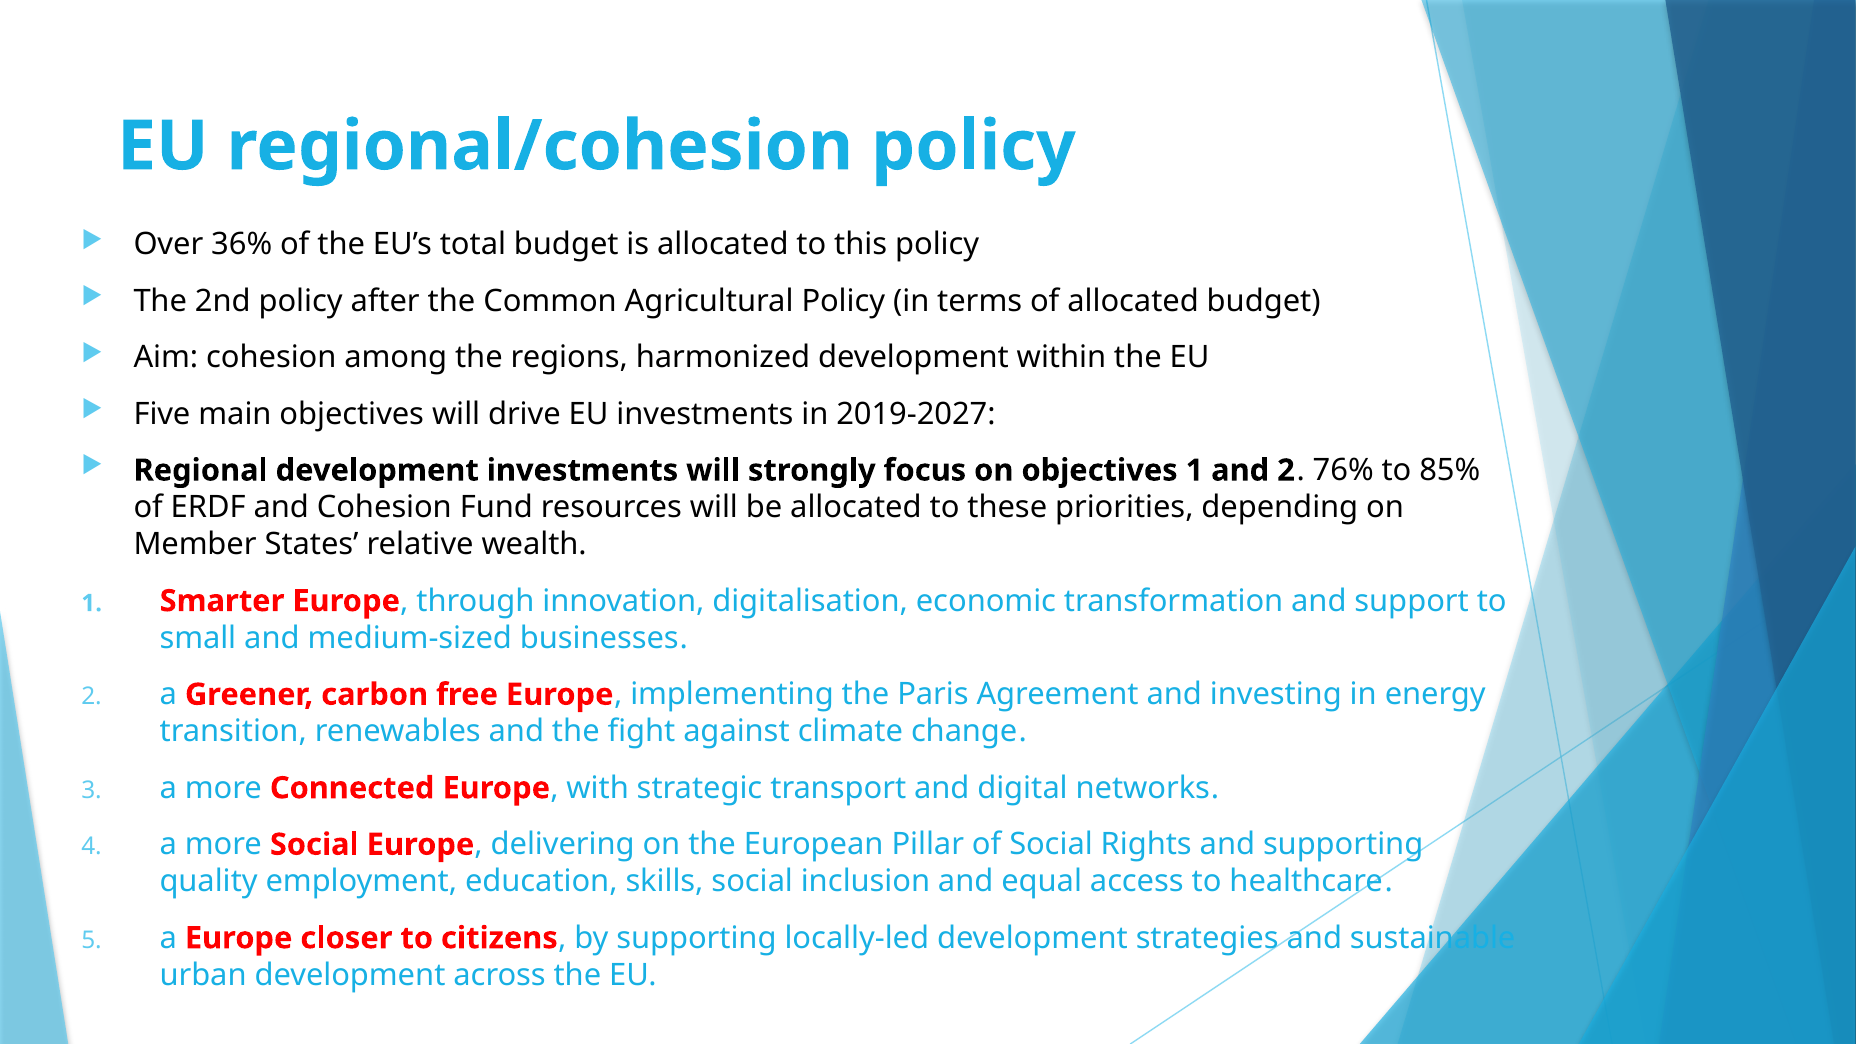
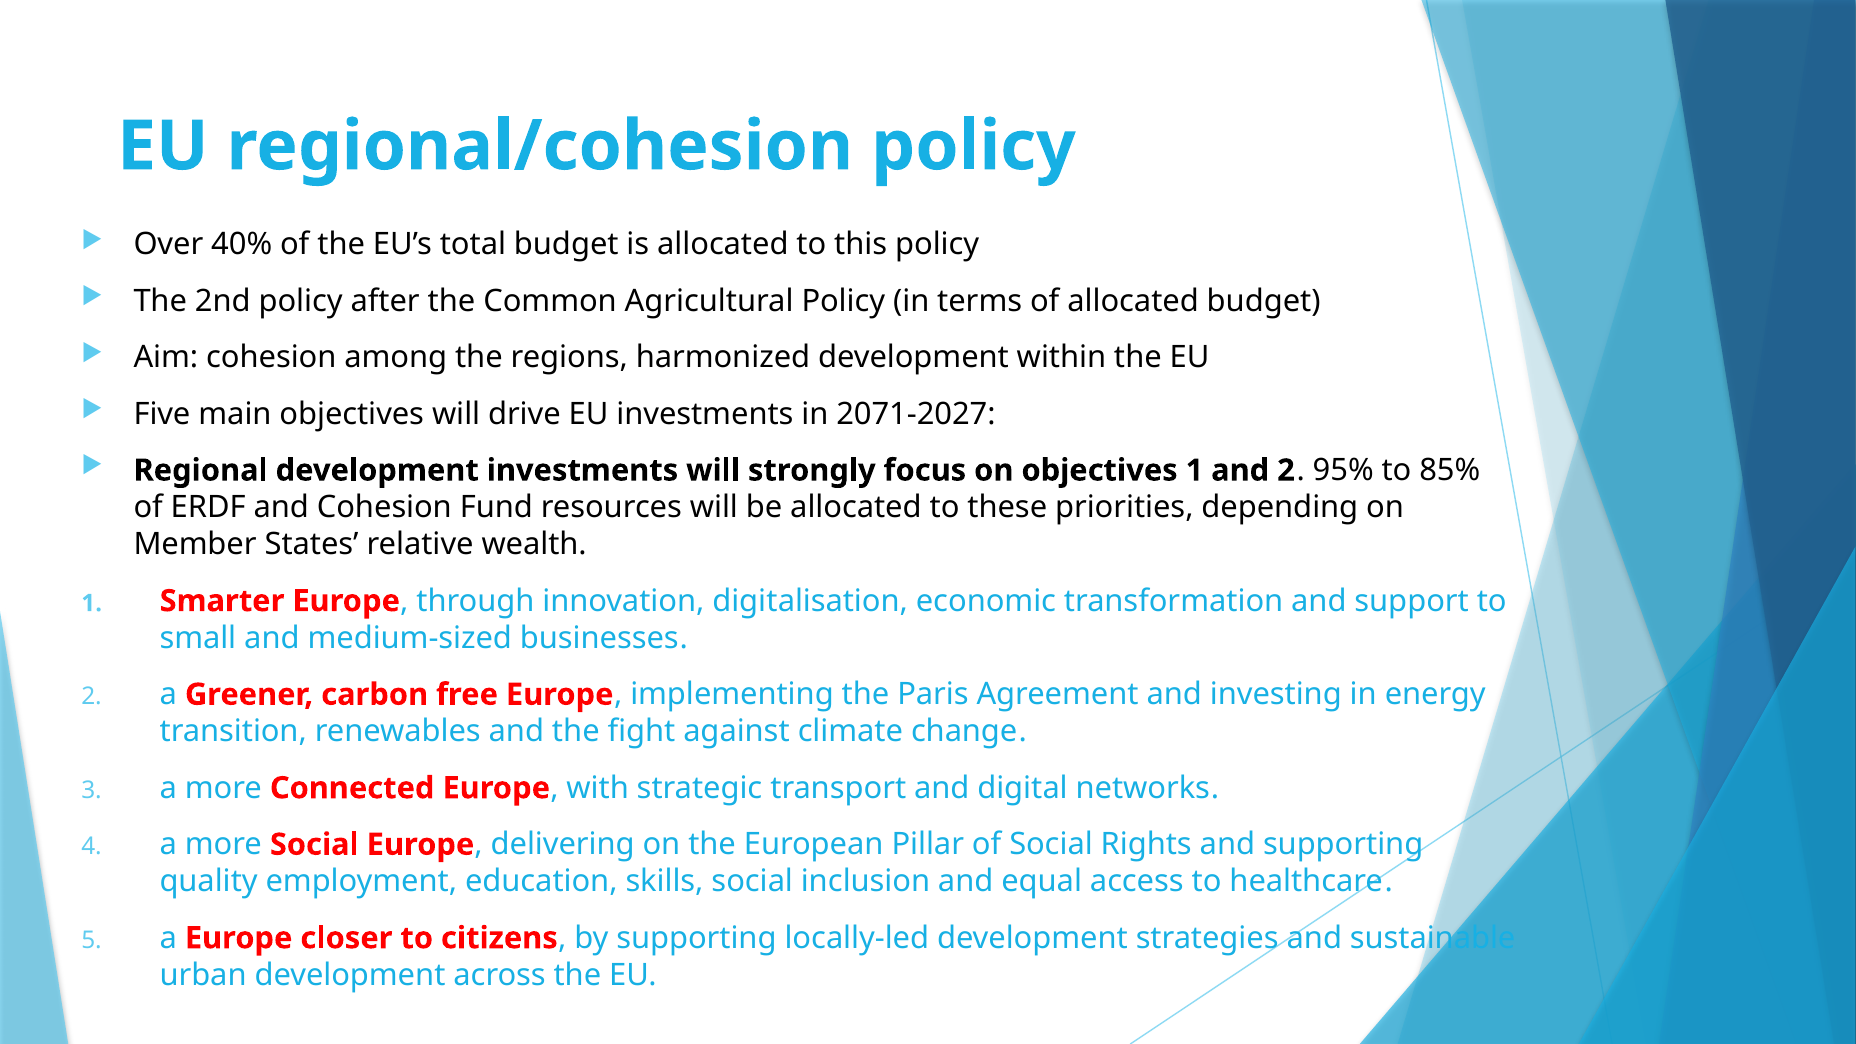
36%: 36% -> 40%
2019-2027: 2019-2027 -> 2071-2027
76%: 76% -> 95%
